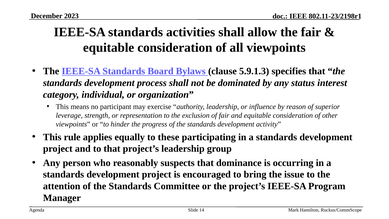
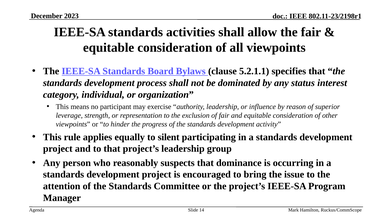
5.9.1.3: 5.9.1.3 -> 5.2.1.1
these: these -> silent
